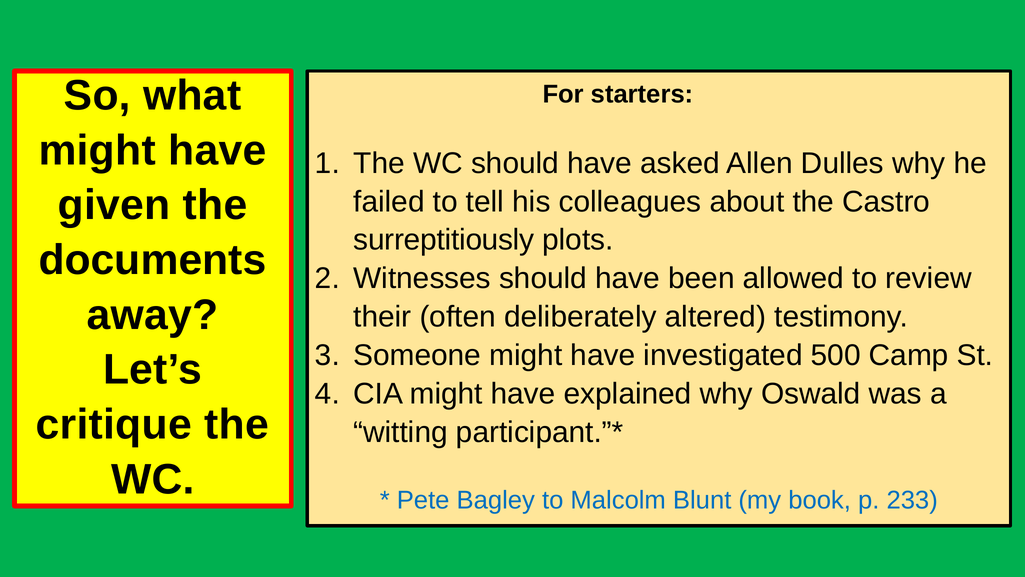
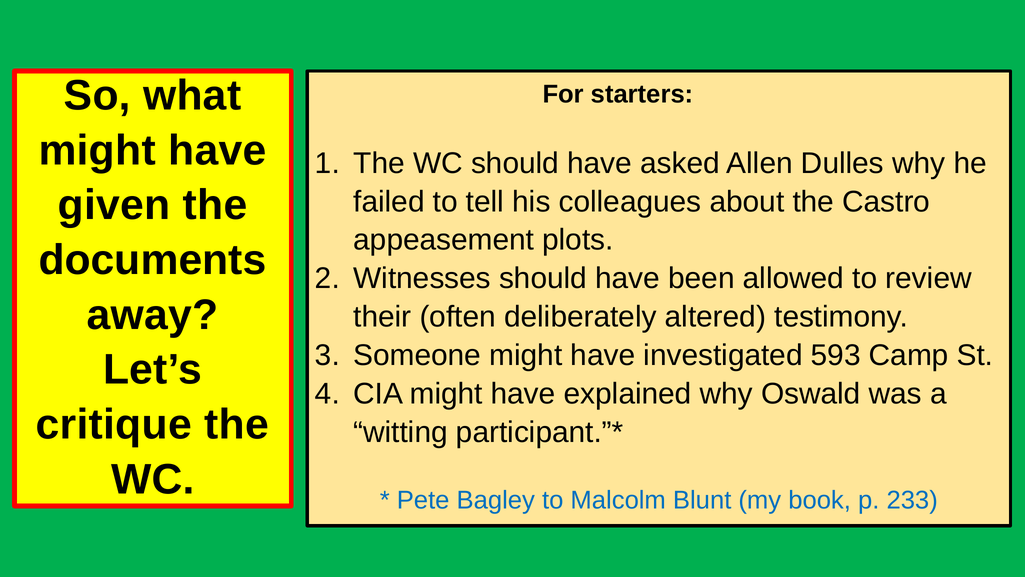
surreptitiously: surreptitiously -> appeasement
500: 500 -> 593
